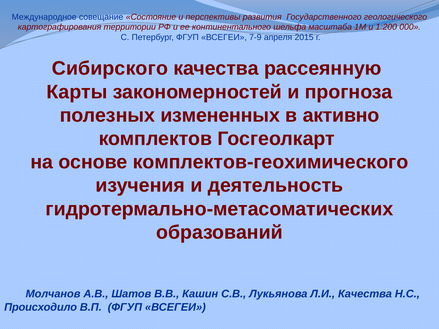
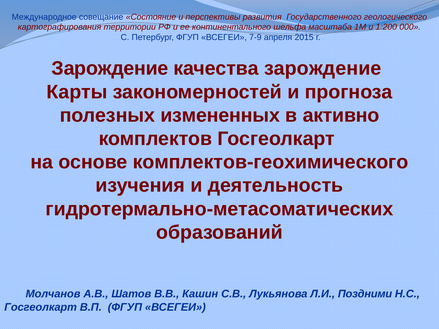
Сибирского at (110, 69): Сибирского -> Зарождение
качества рассеянную: рассеянную -> зарождение
Л.И Качества: Качества -> Поздними
Происходило at (41, 307): Происходило -> Госгеолкарт
